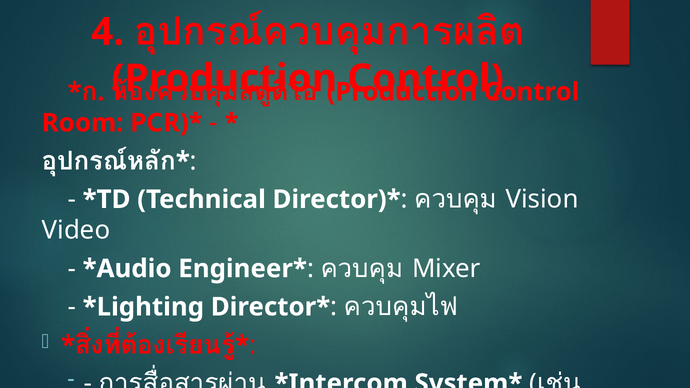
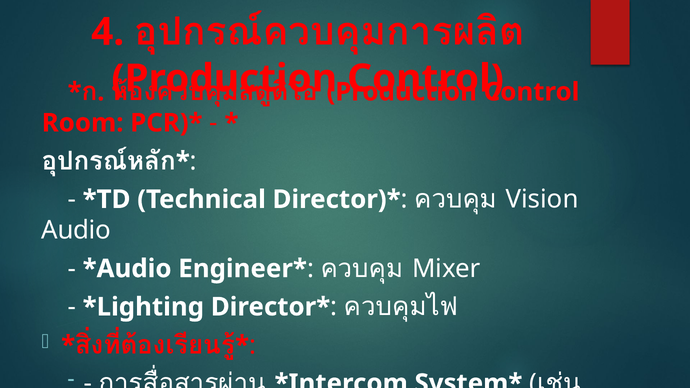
Video: Video -> Audio
